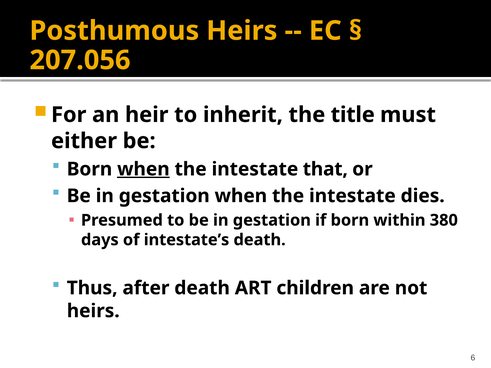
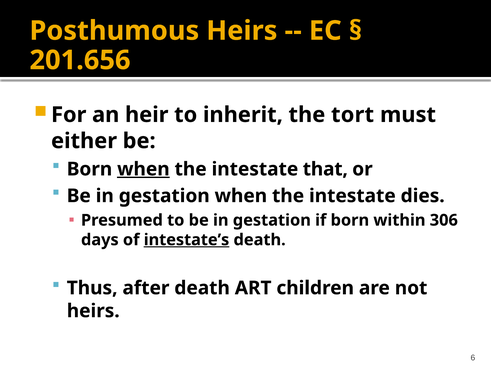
207.056: 207.056 -> 201.656
title: title -> tort
380: 380 -> 306
intestate’s underline: none -> present
